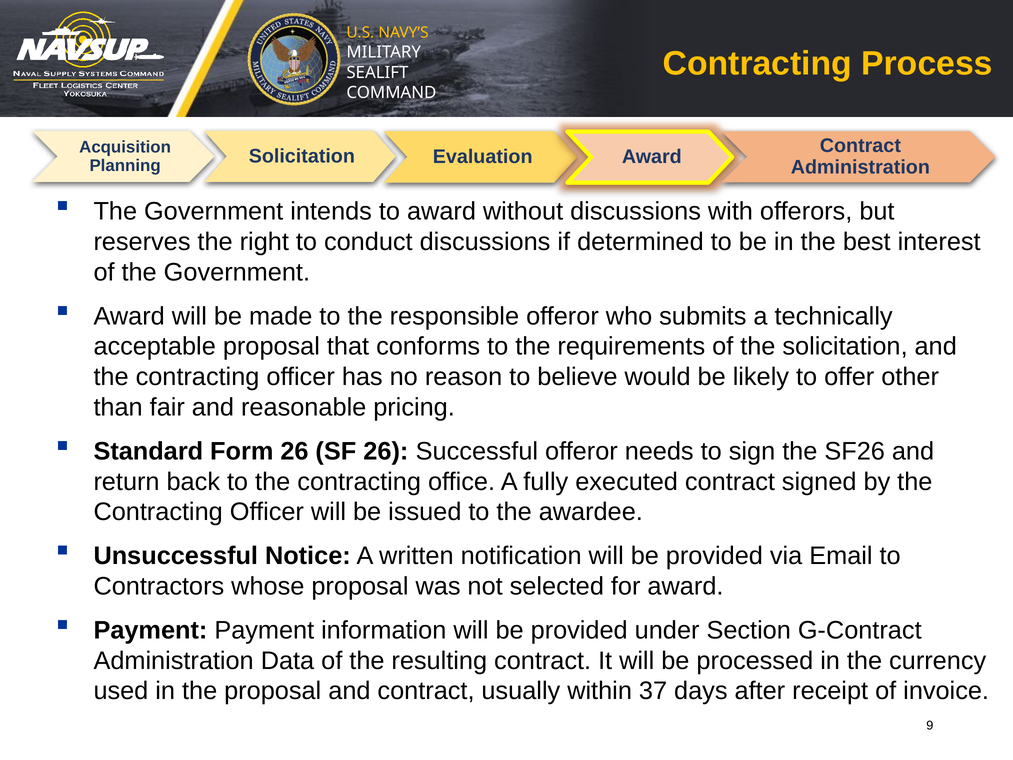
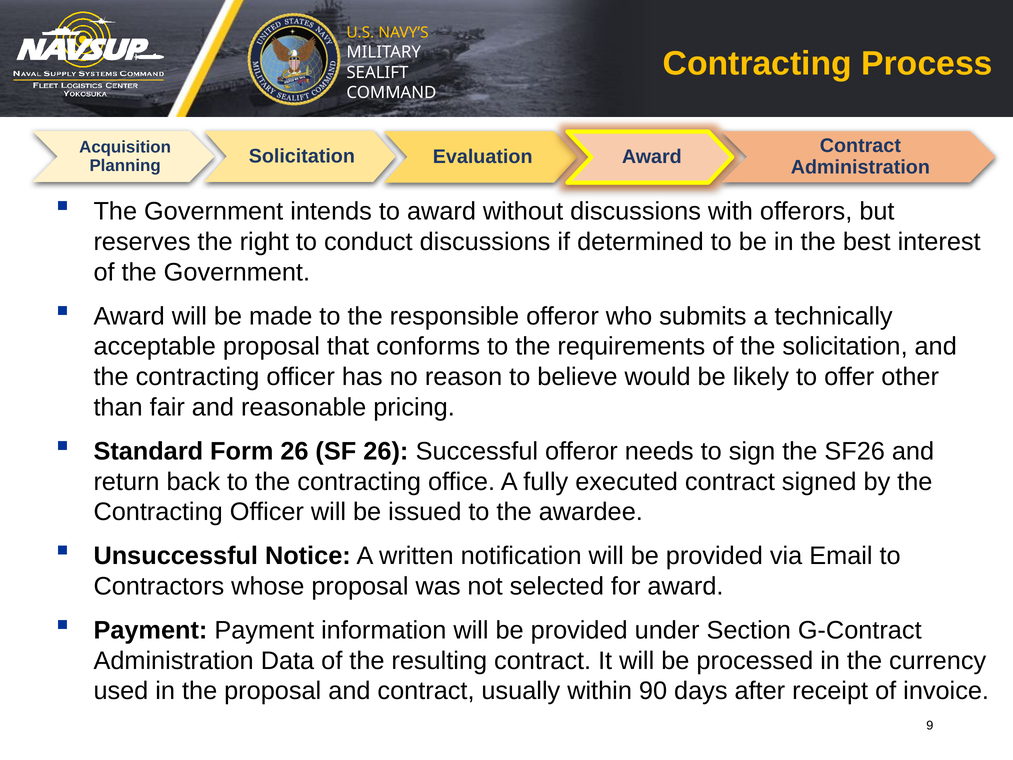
37: 37 -> 90
